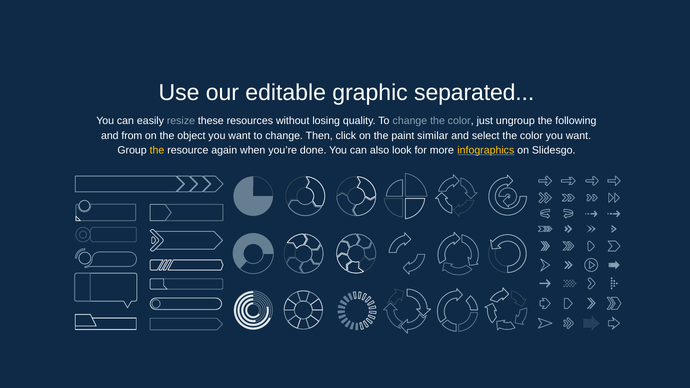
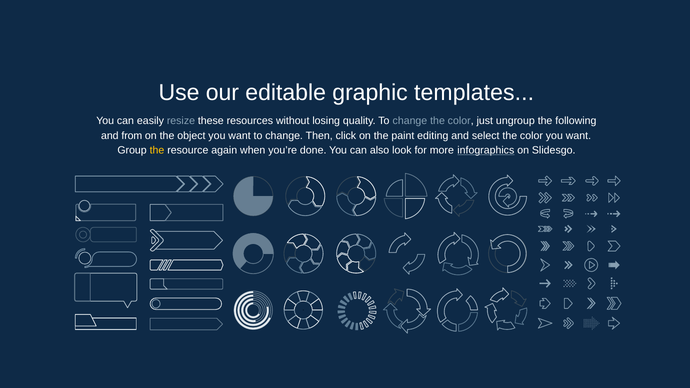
separated: separated -> templates
similar: similar -> editing
infographics colour: yellow -> white
